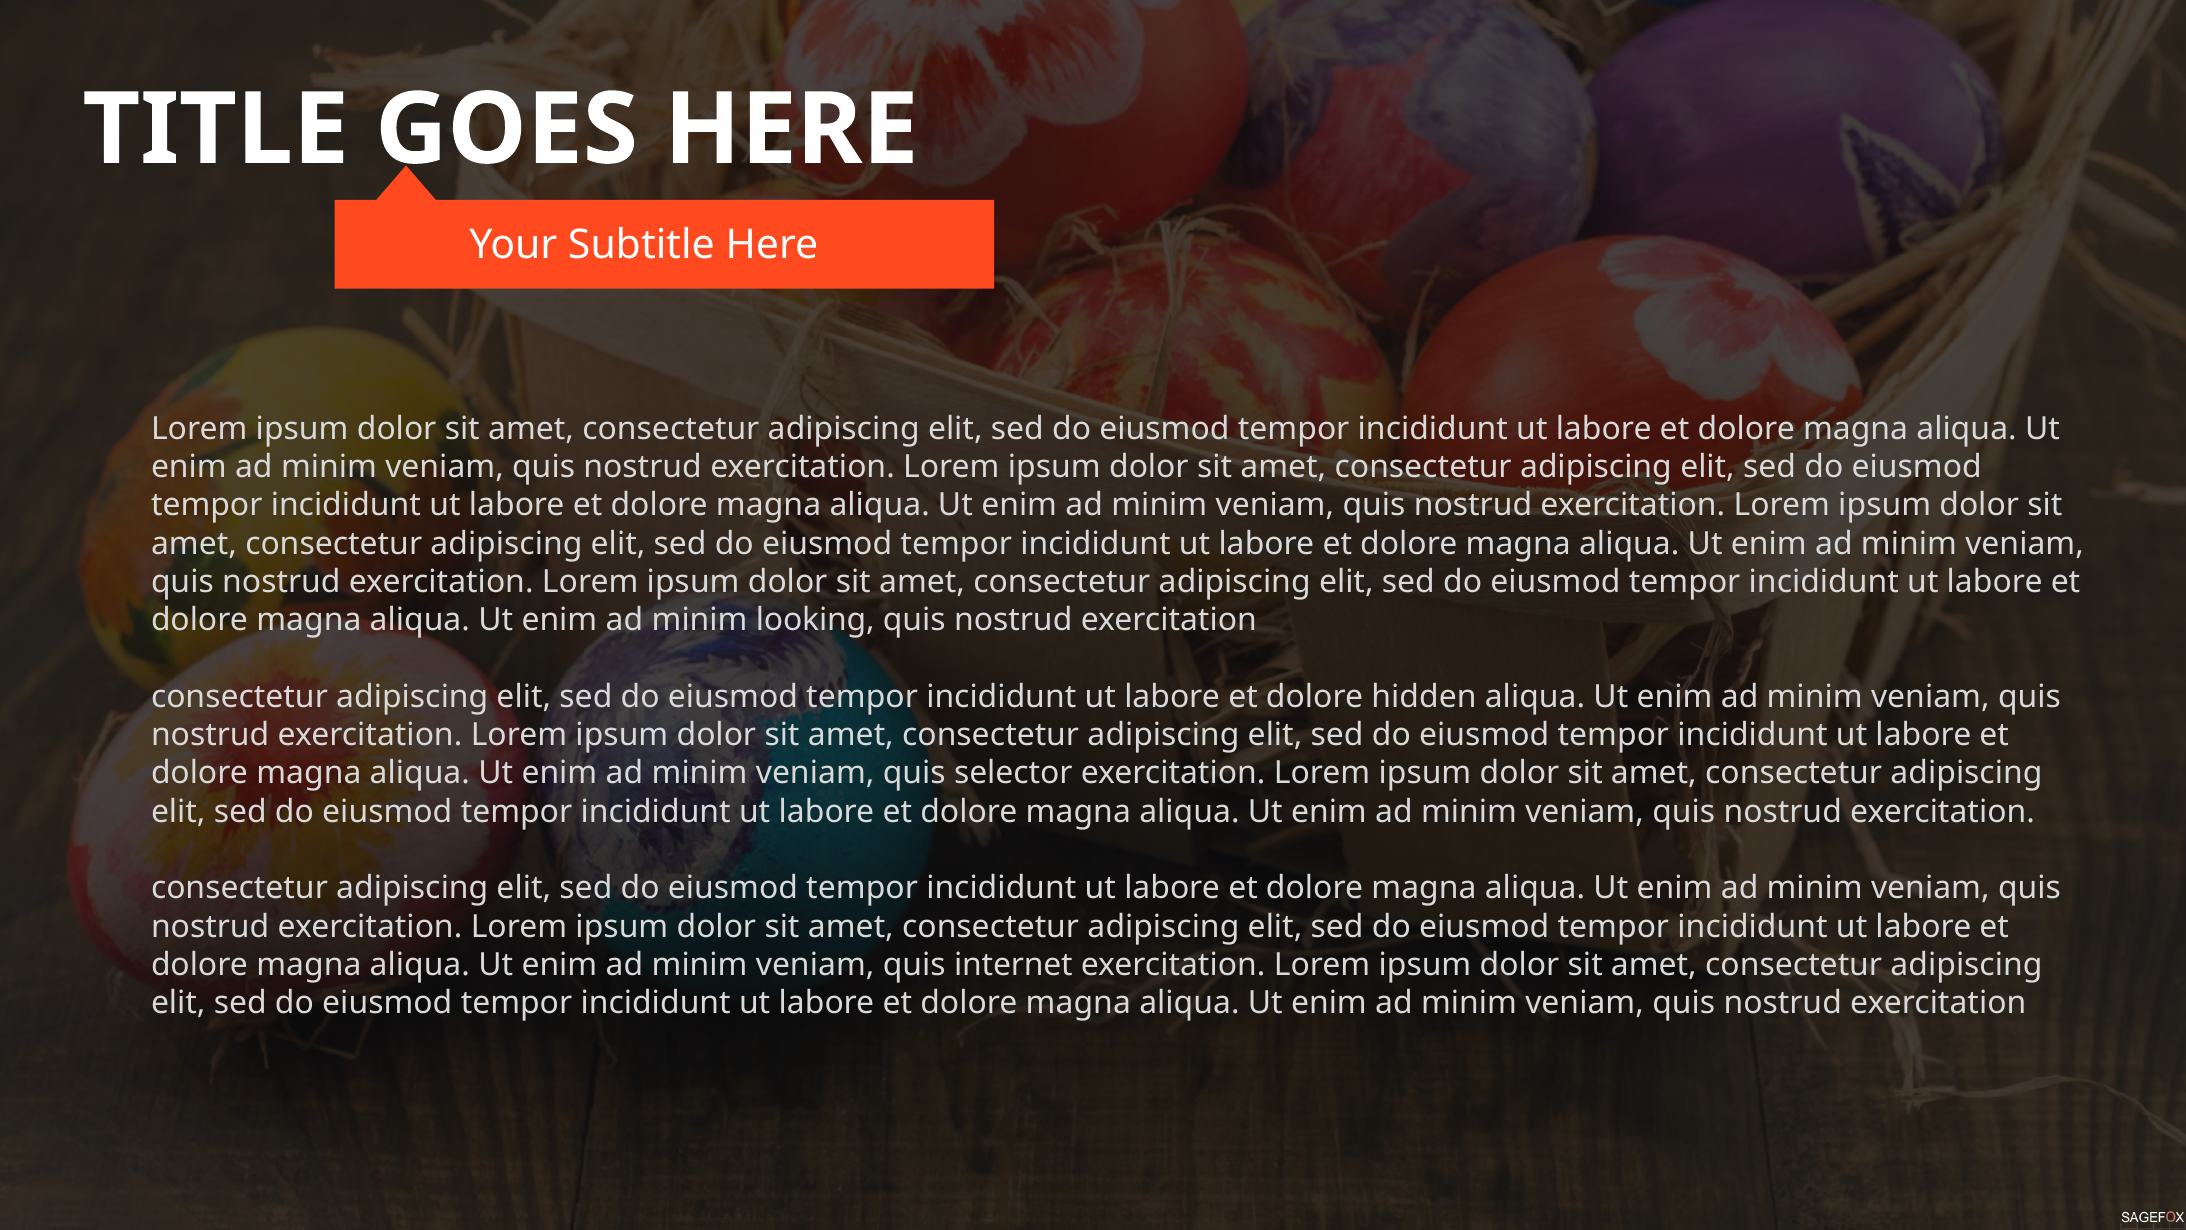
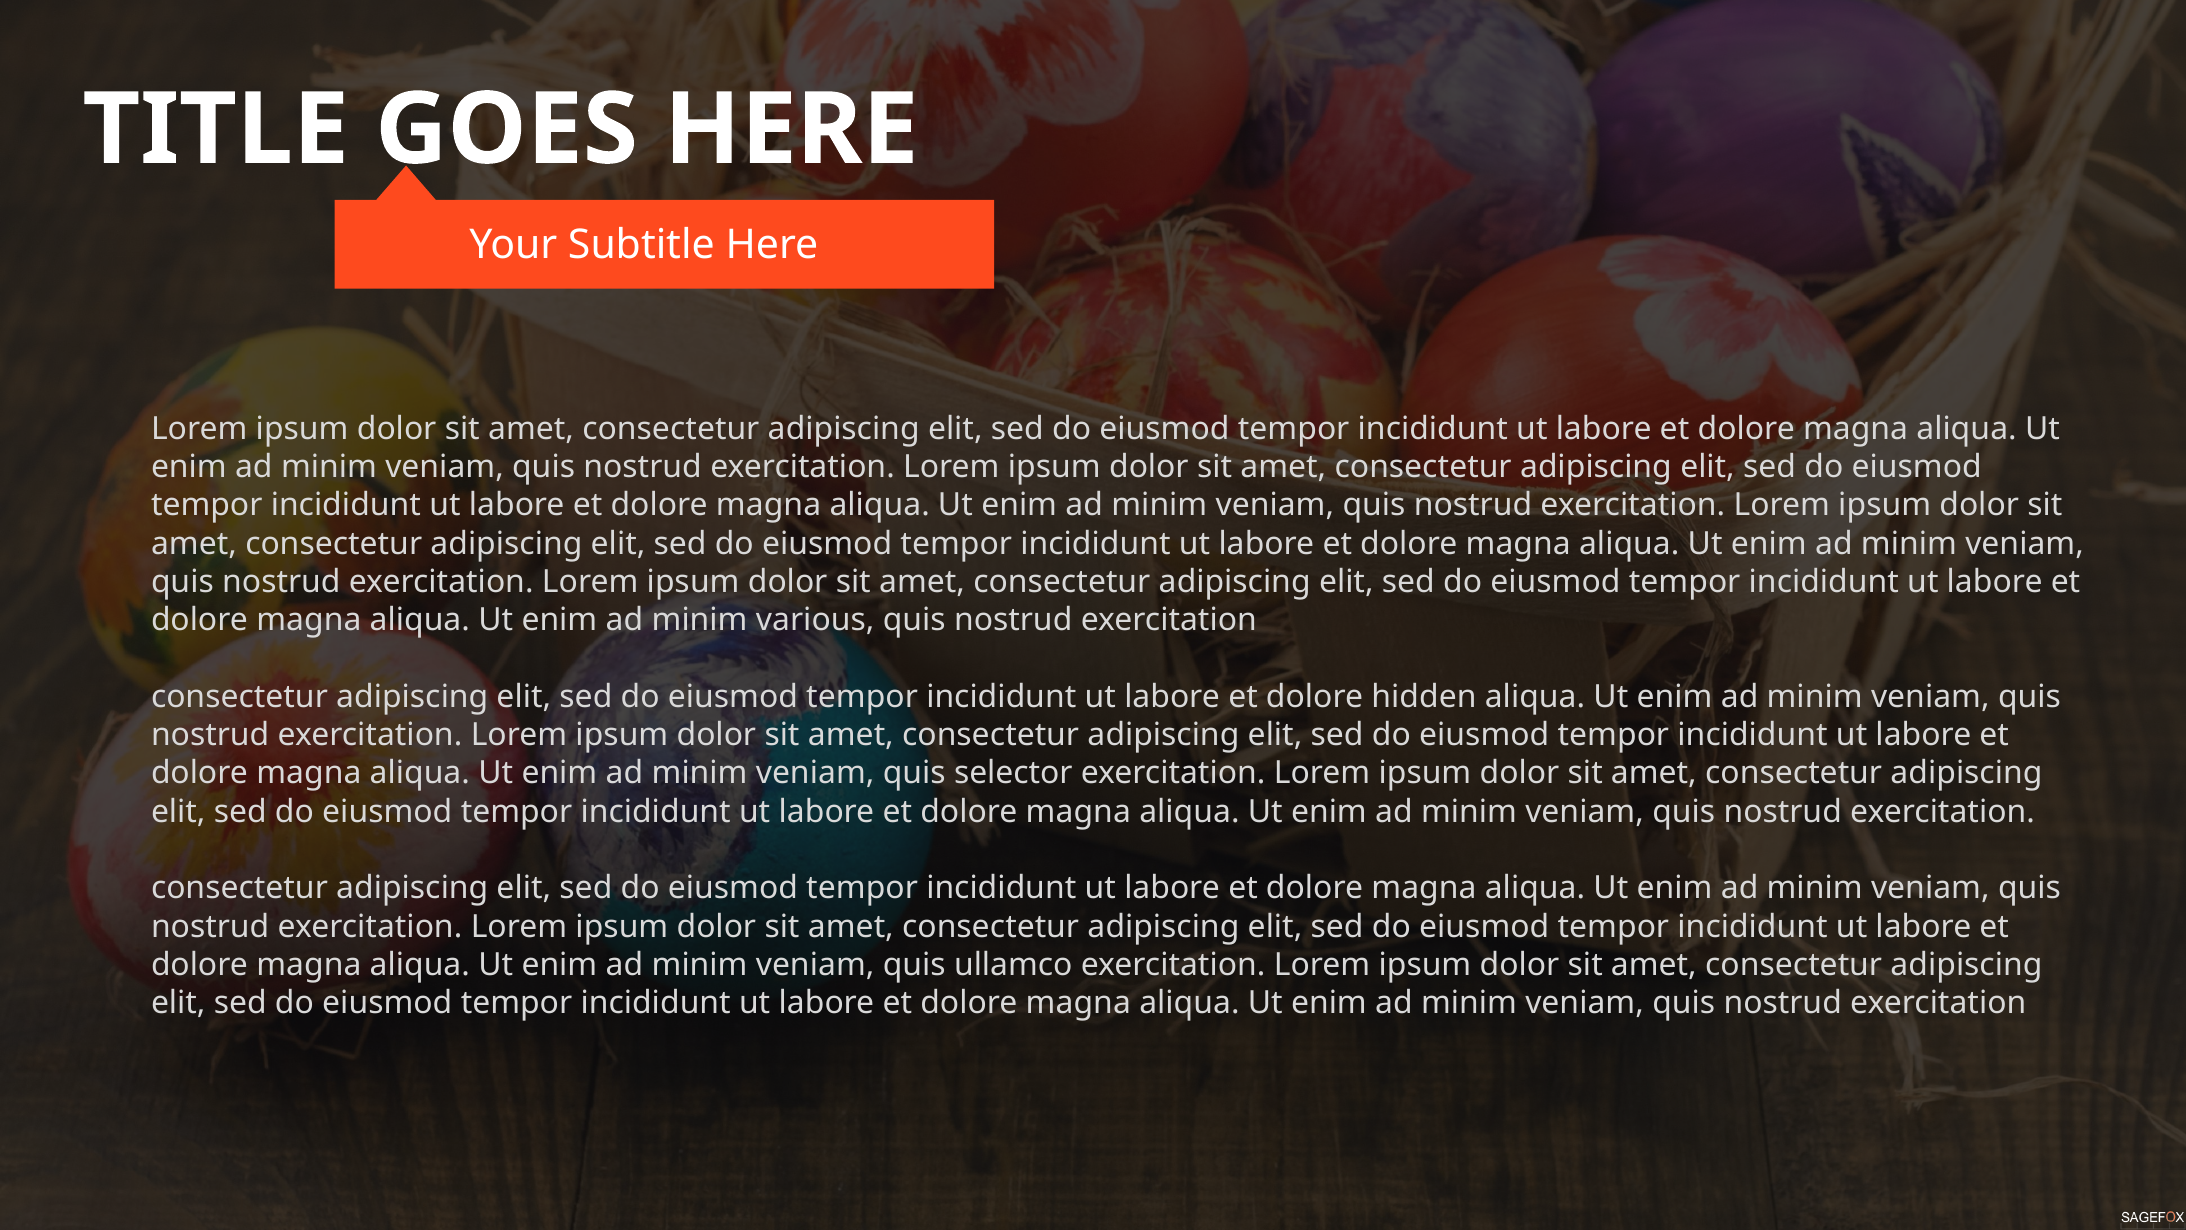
looking: looking -> various
internet: internet -> ullamco
